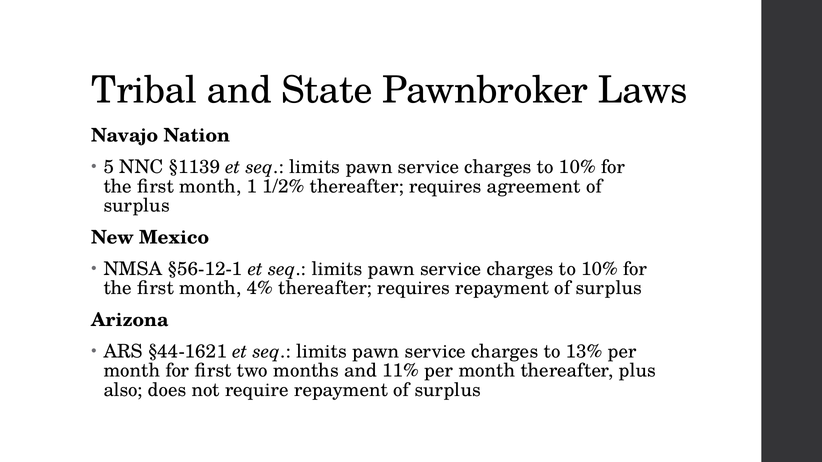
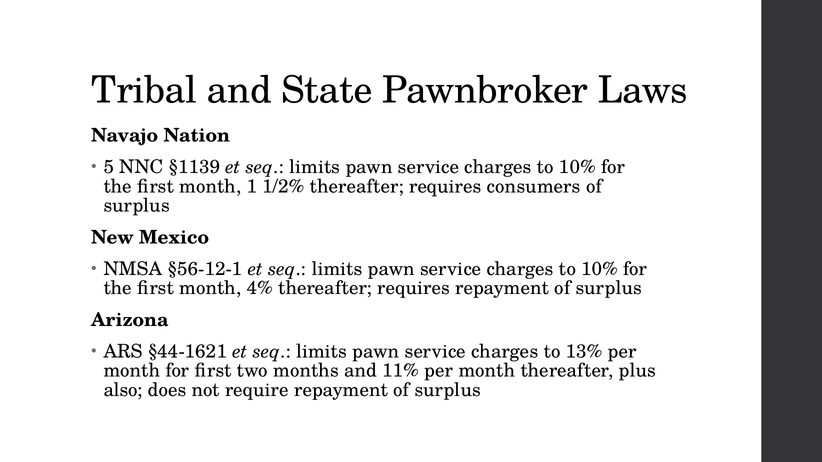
agreement: agreement -> consumers
